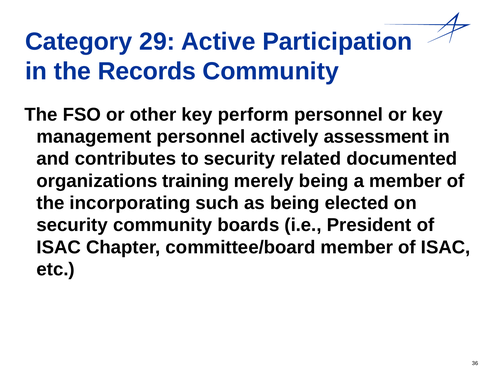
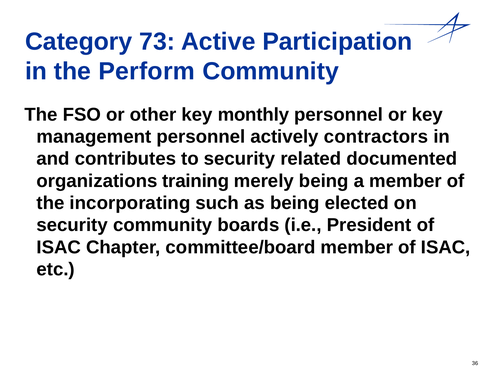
29: 29 -> 73
Records: Records -> Perform
perform: perform -> monthly
assessment: assessment -> contractors
